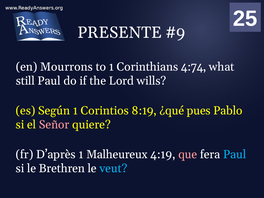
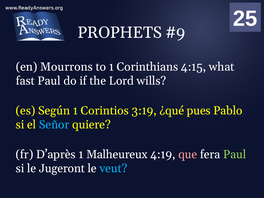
PRESENTE: PRESENTE -> PROPHETS
4:74: 4:74 -> 4:15
still: still -> fast
8:19: 8:19 -> 3:19
Señor colour: pink -> light blue
Paul at (235, 154) colour: light blue -> light green
Brethren: Brethren -> Jugeront
